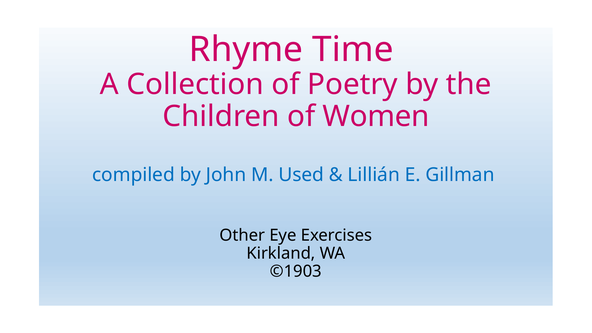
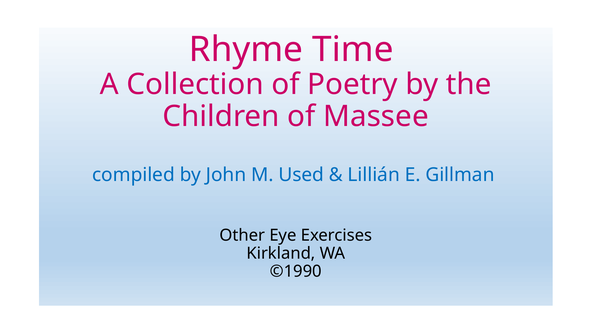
Women: Women -> Massee
©1903: ©1903 -> ©1990
